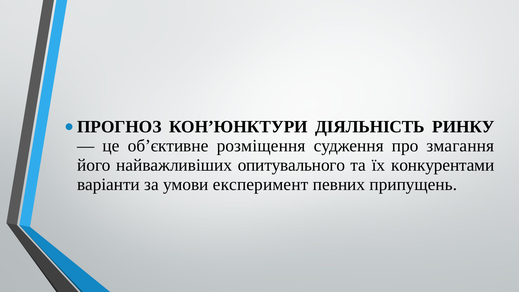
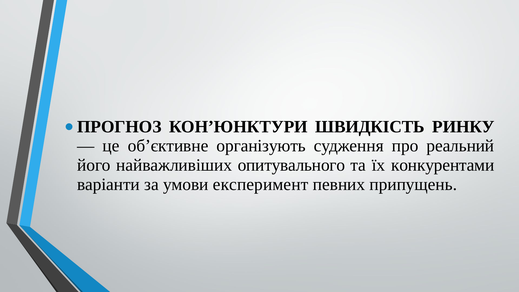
ДІЯЛЬНІСТЬ: ДІЯЛЬНІСТЬ -> ШВИДКІСТЬ
розміщення: розміщення -> організують
змагання: змагання -> реальний
